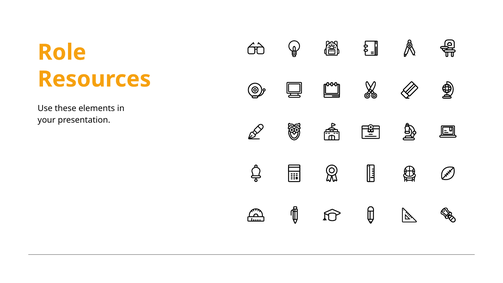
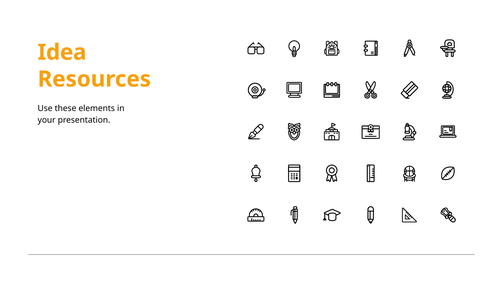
Role: Role -> Idea
